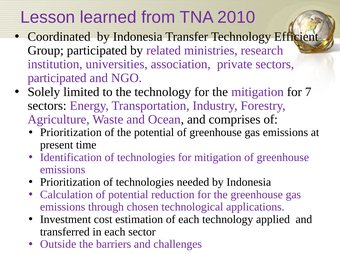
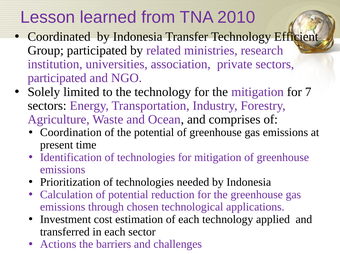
Prioritization at (71, 133): Prioritization -> Coordination
Outside: Outside -> Actions
